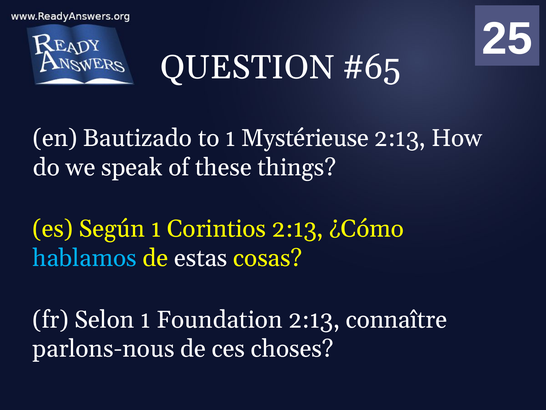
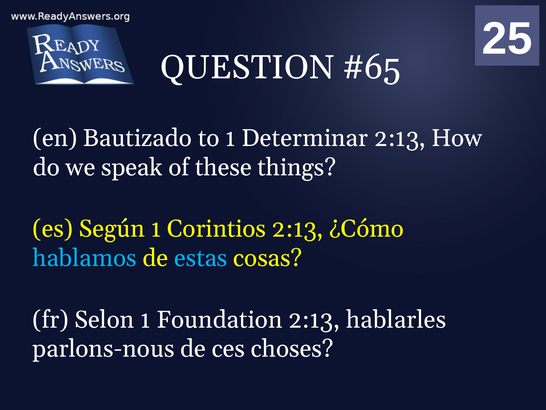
Mystérieuse: Mystérieuse -> Determinar
estas colour: white -> light blue
connaître: connaître -> hablarles
